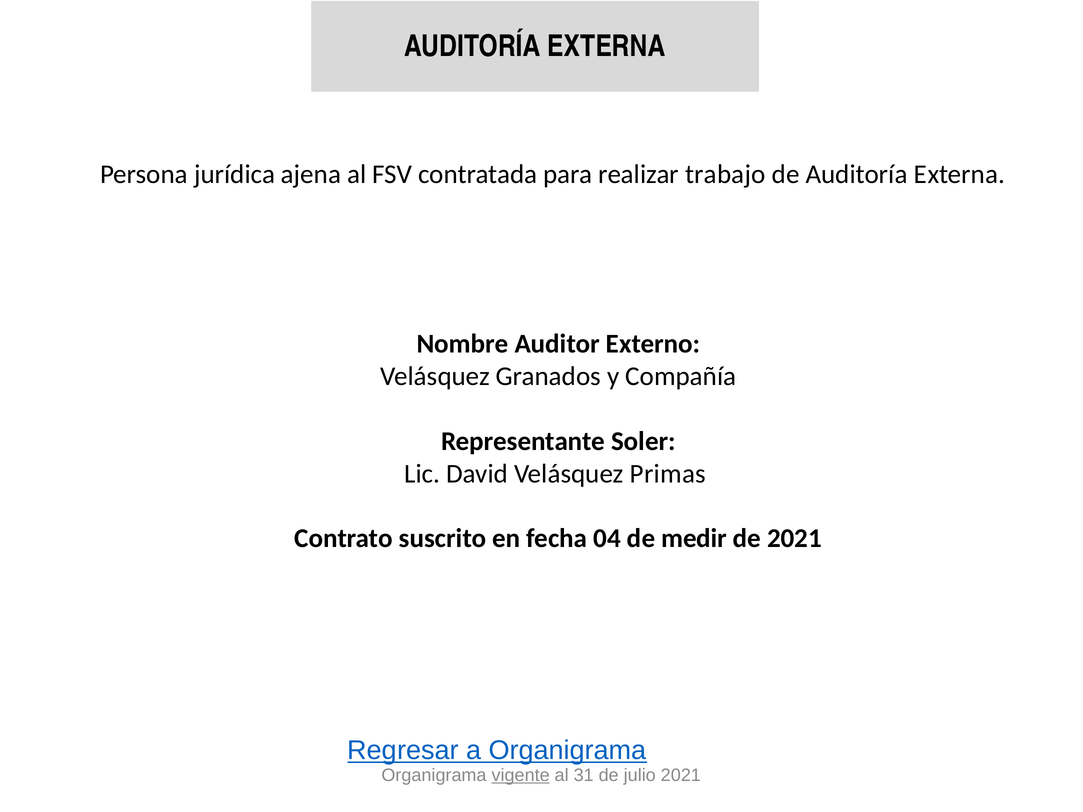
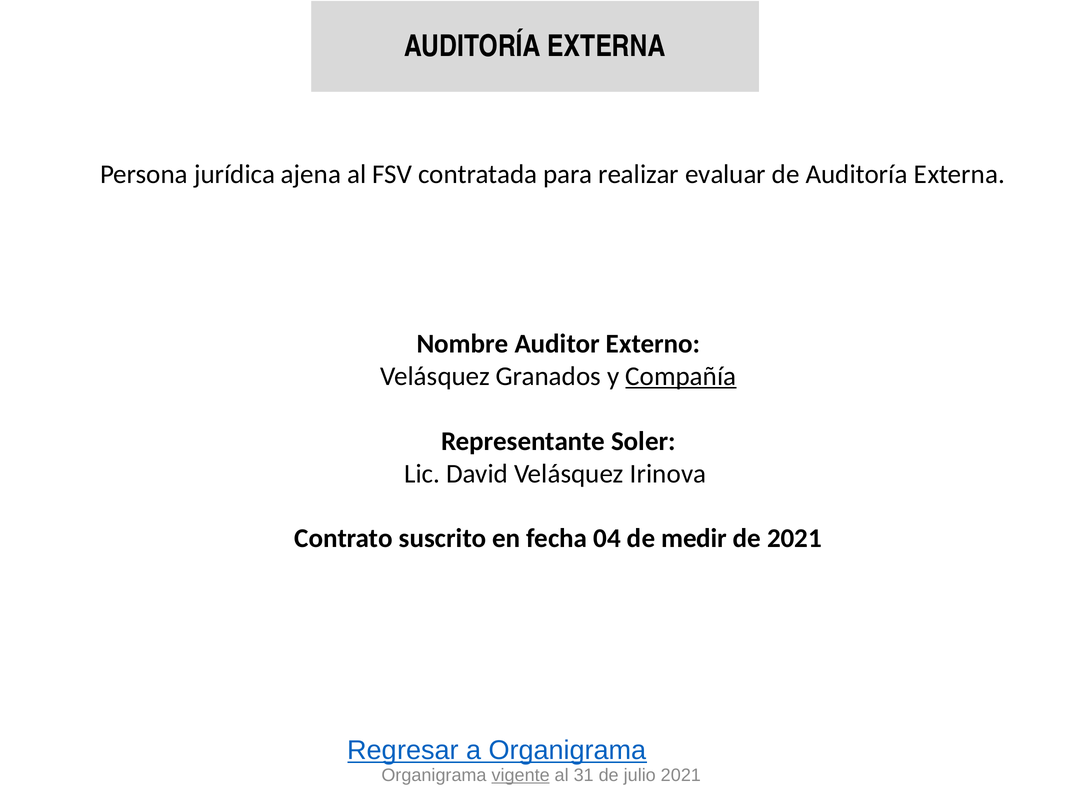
trabajo: trabajo -> evaluar
Compañía underline: none -> present
Primas: Primas -> Irinova
